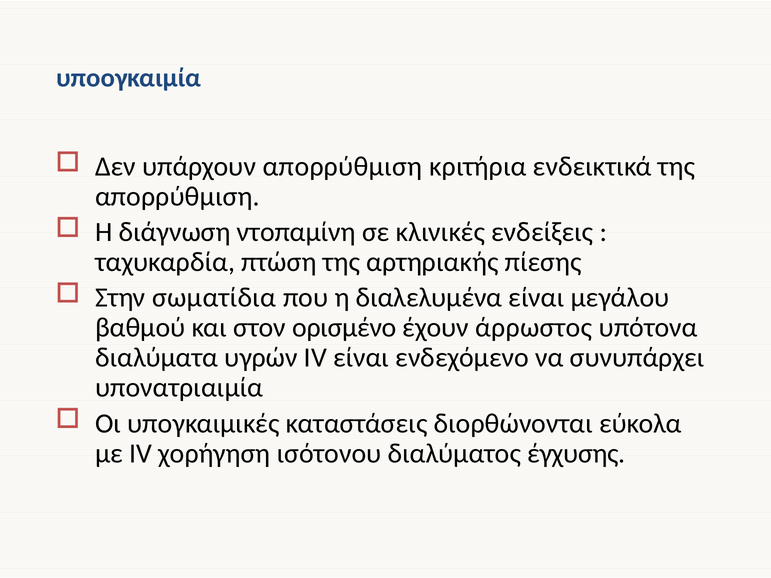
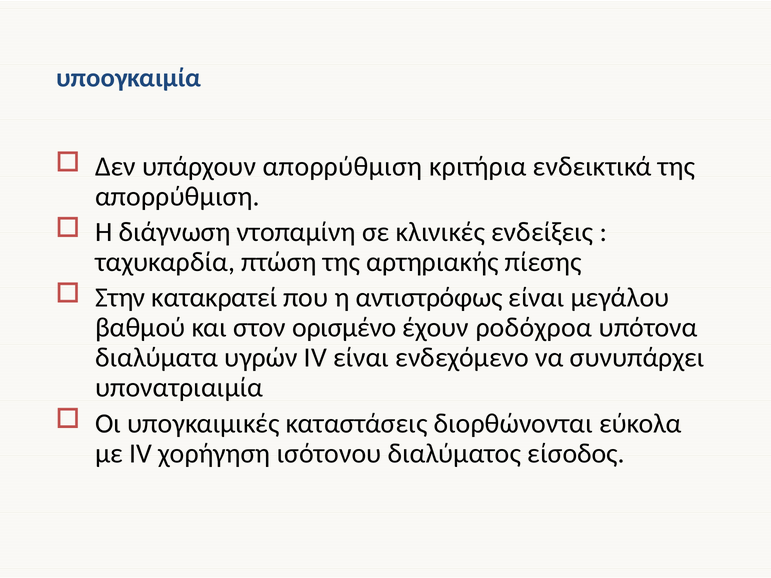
σωματίδια: σωματίδια -> κατακρατεί
διαλελυμένα: διαλελυμένα -> αντιστρόφως
άρρωστος: άρρωστος -> ροδόχροα
έγχυσης: έγχυσης -> είσοδος
